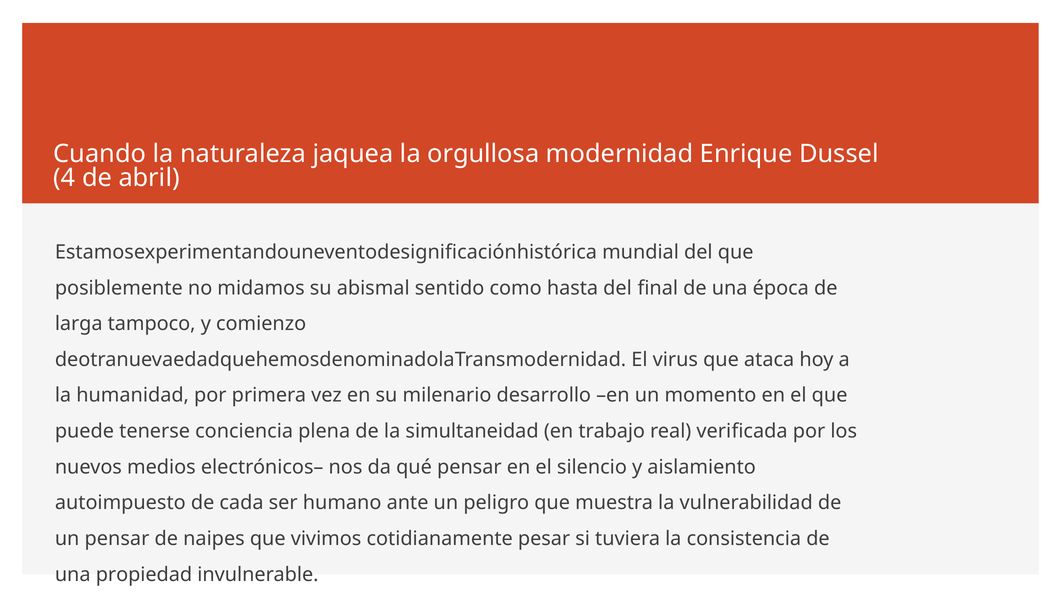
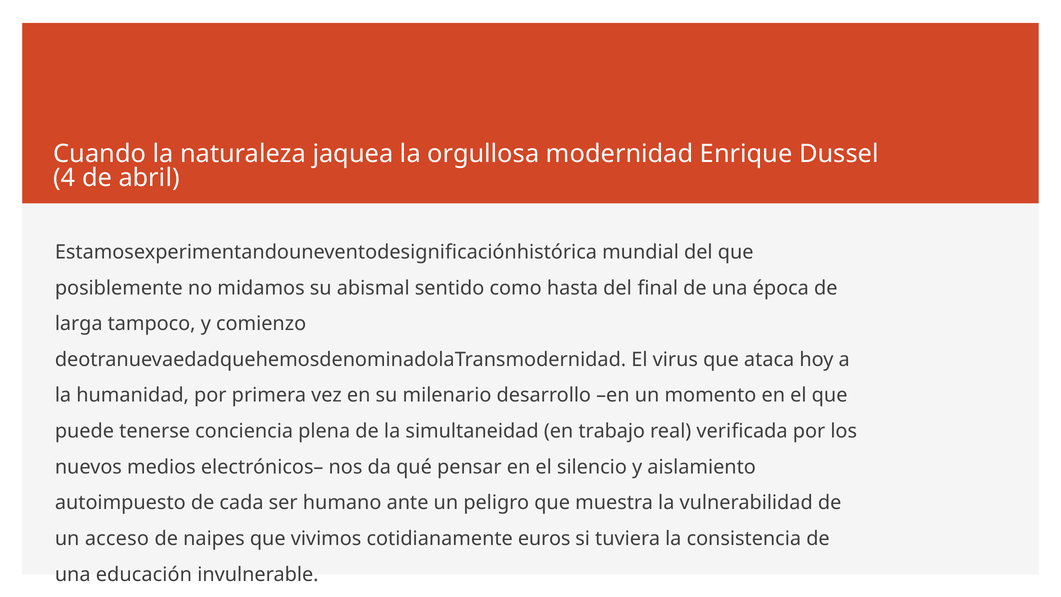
un pensar: pensar -> acceso
pesar: pesar -> euros
propiedad: propiedad -> educación
